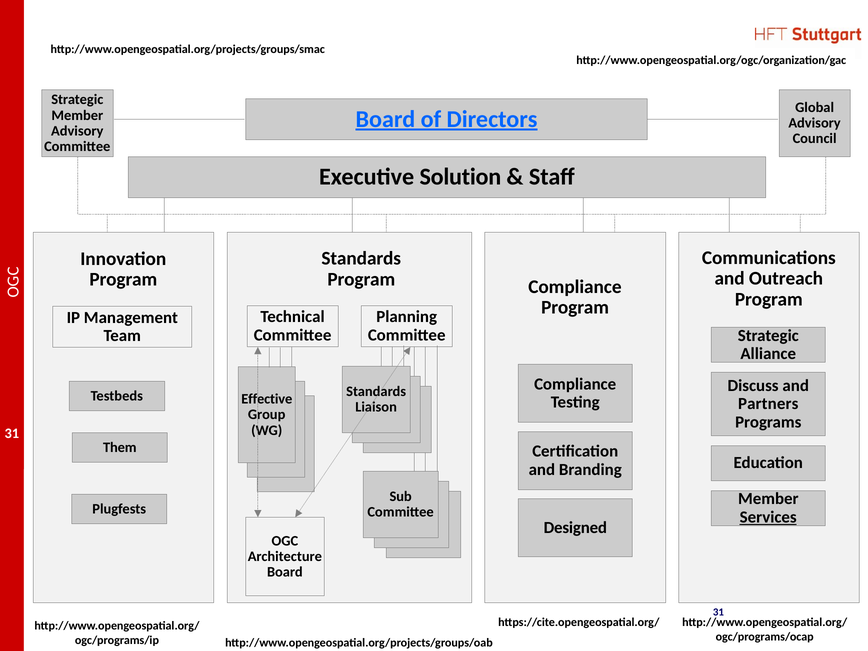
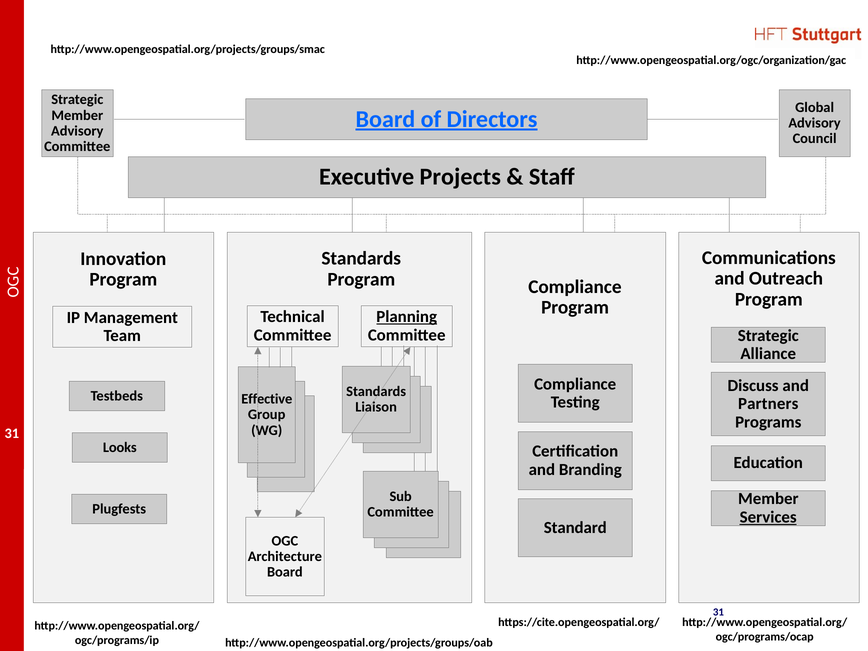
Solution: Solution -> Projects
Planning underline: none -> present
Them: Them -> Looks
Designed: Designed -> Standard
